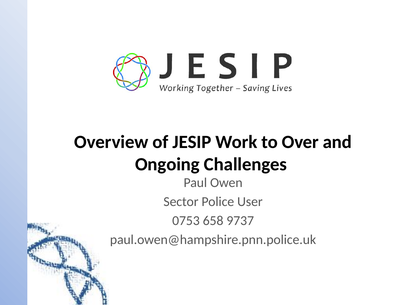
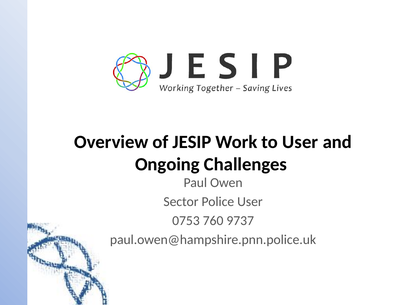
to Over: Over -> User
658: 658 -> 760
